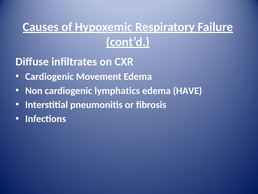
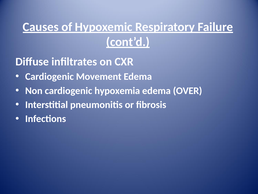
lymphatics: lymphatics -> hypoxemia
HAVE: HAVE -> OVER
